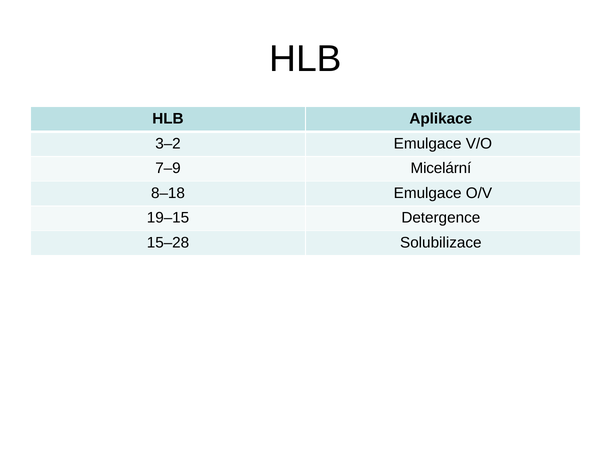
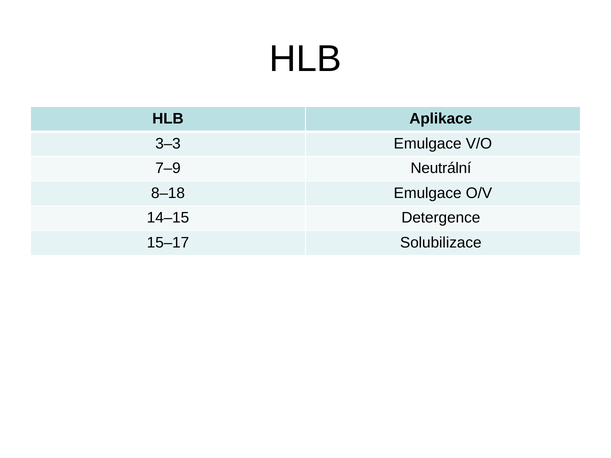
3–2: 3–2 -> 3–3
Micelární: Micelární -> Neutrální
19–15: 19–15 -> 14–15
15–28: 15–28 -> 15–17
